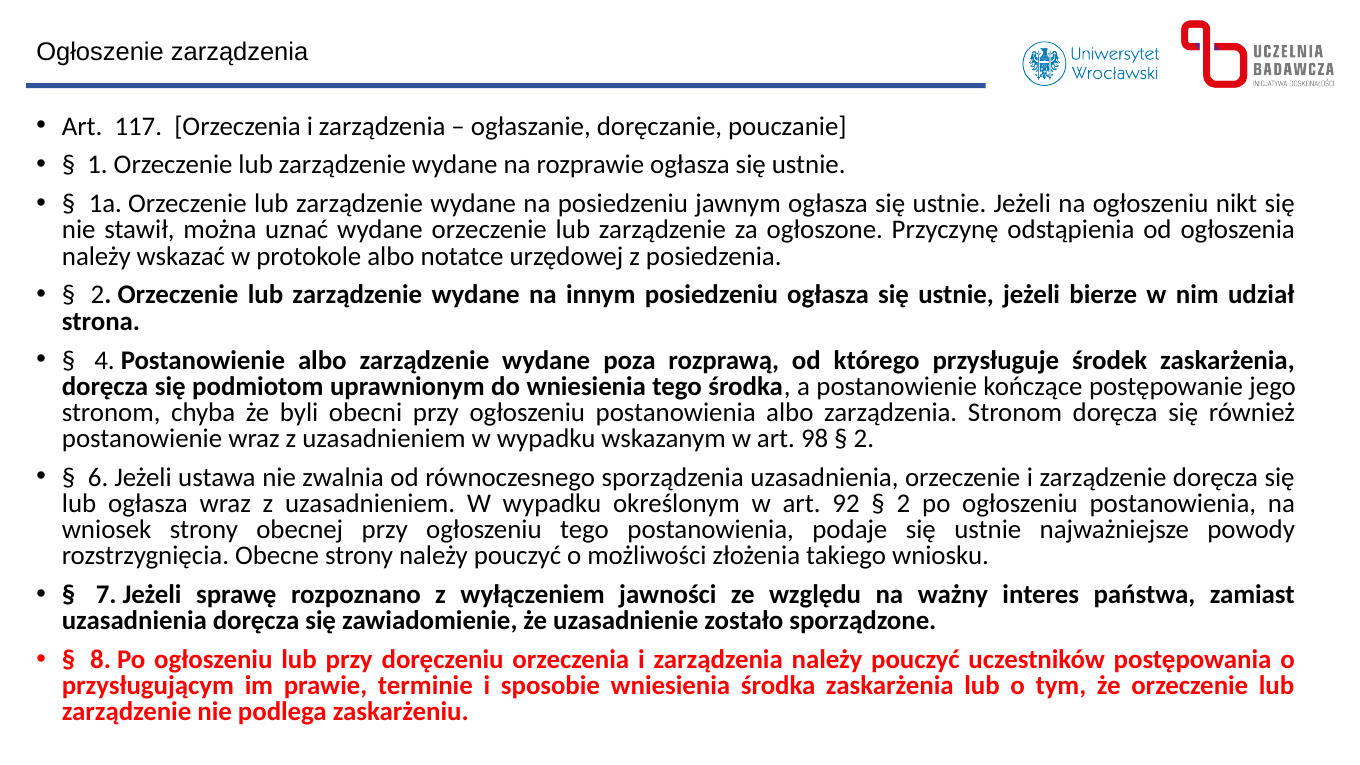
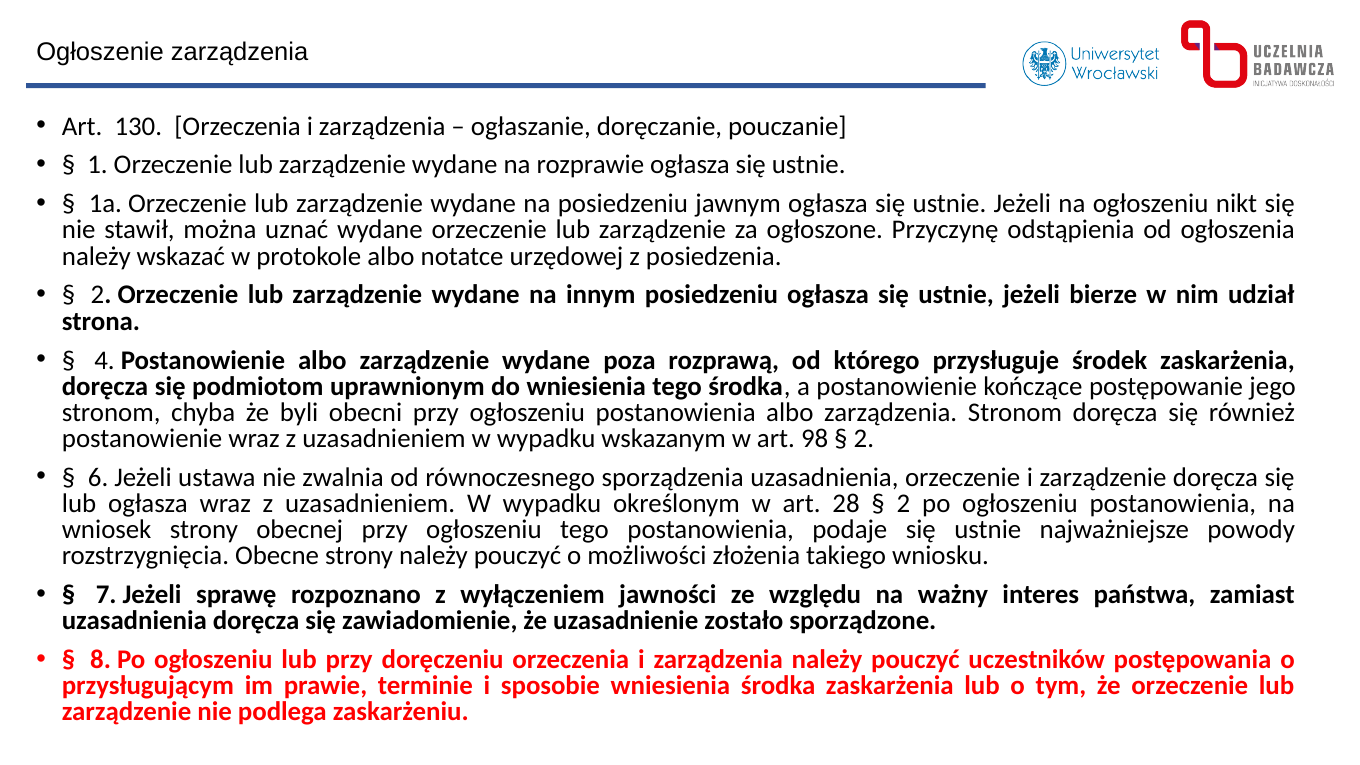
117: 117 -> 130
92: 92 -> 28
